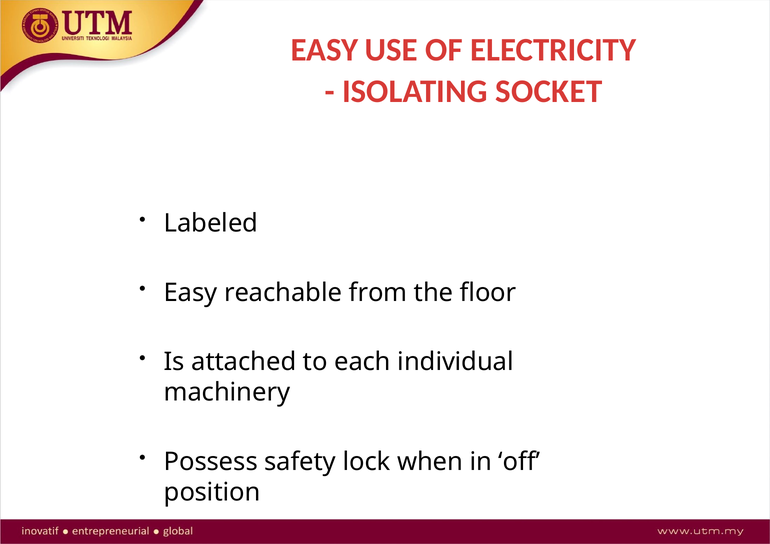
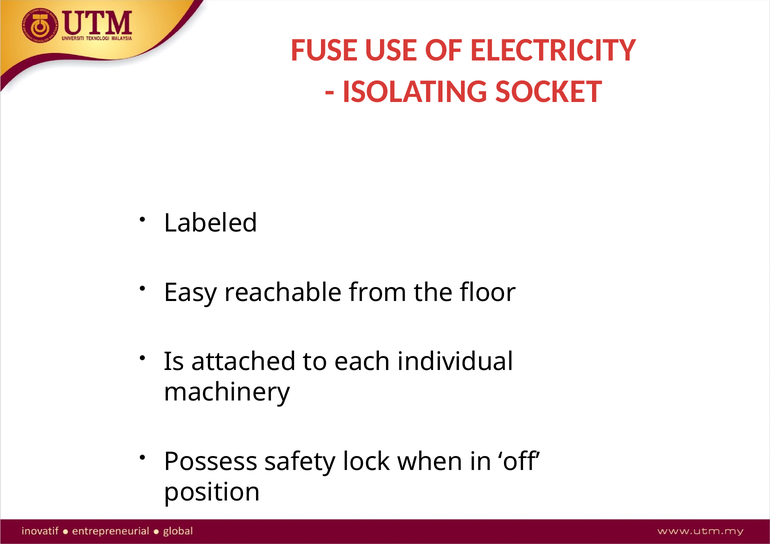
EASY at (325, 50): EASY -> FUSE
